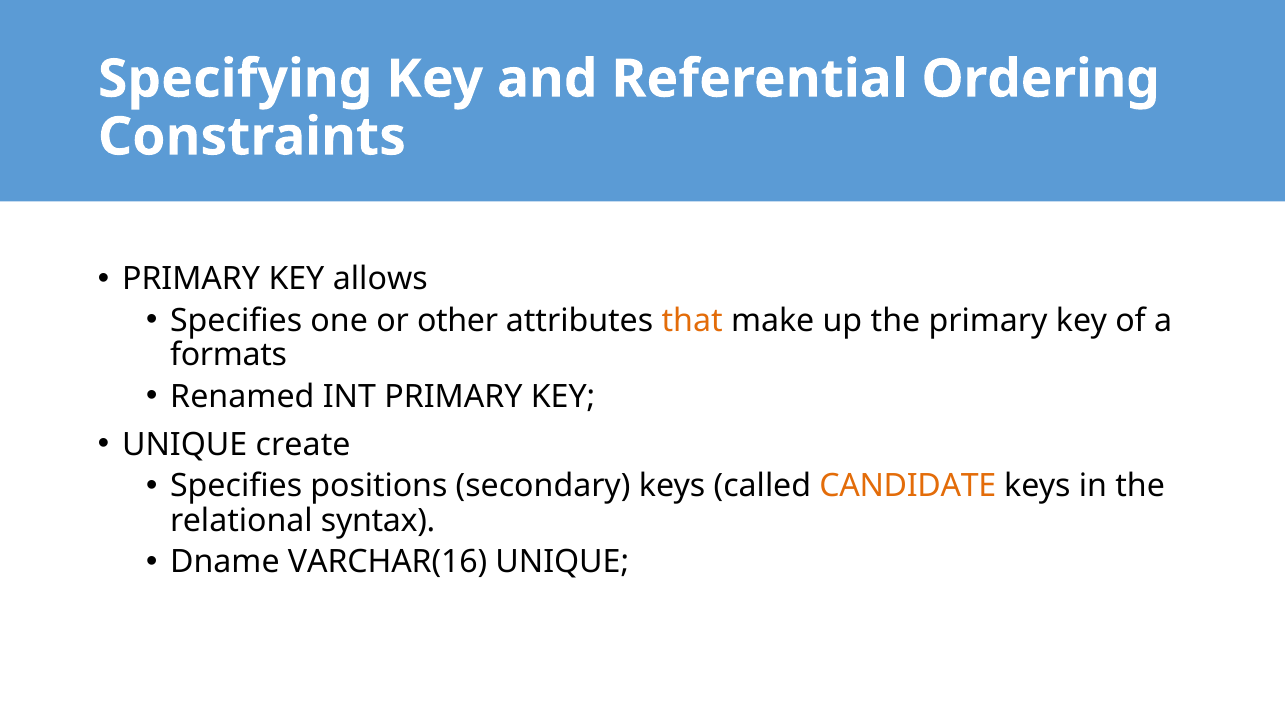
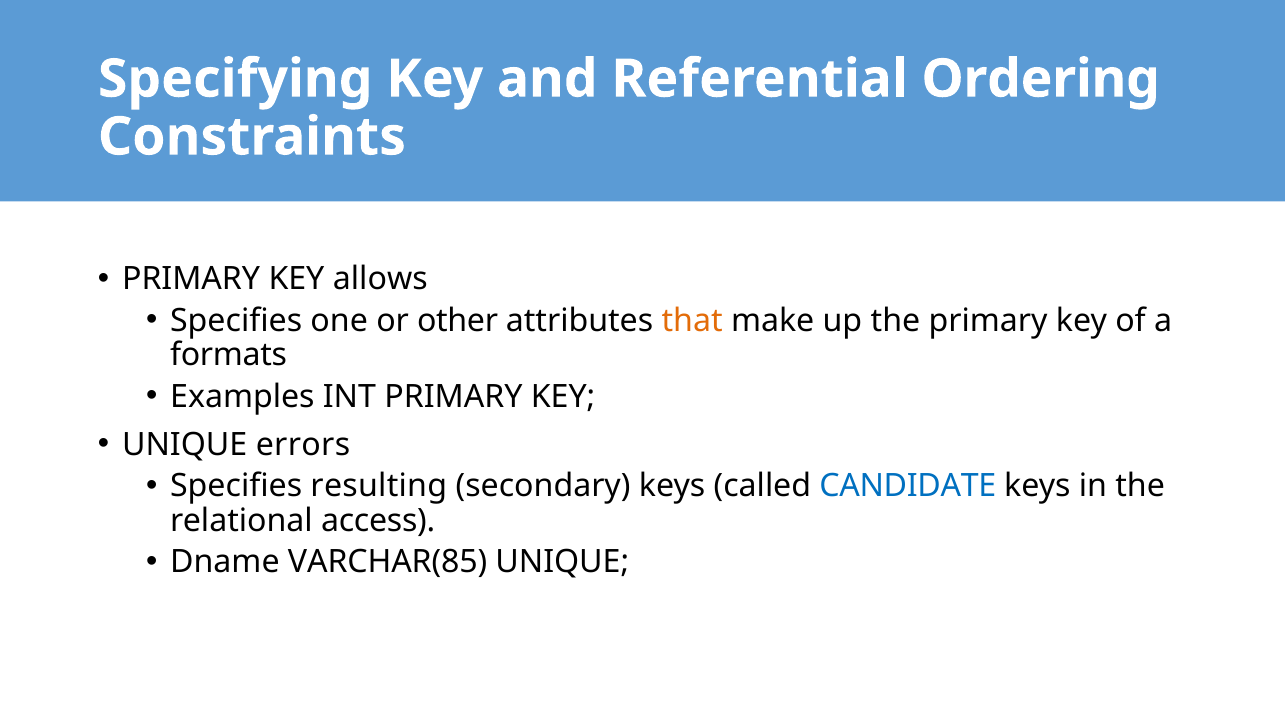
Renamed: Renamed -> Examples
create: create -> errors
positions: positions -> resulting
CANDIDATE colour: orange -> blue
syntax: syntax -> access
VARCHAR(16: VARCHAR(16 -> VARCHAR(85
